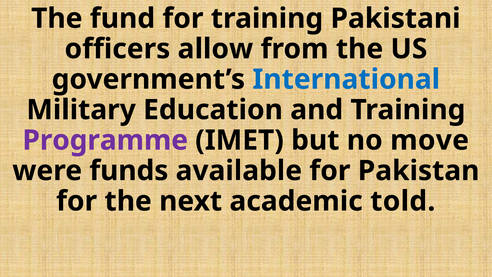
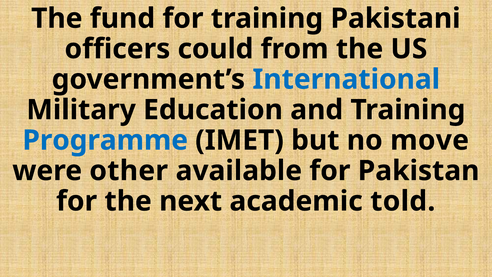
allow: allow -> could
Programme colour: purple -> blue
funds: funds -> other
